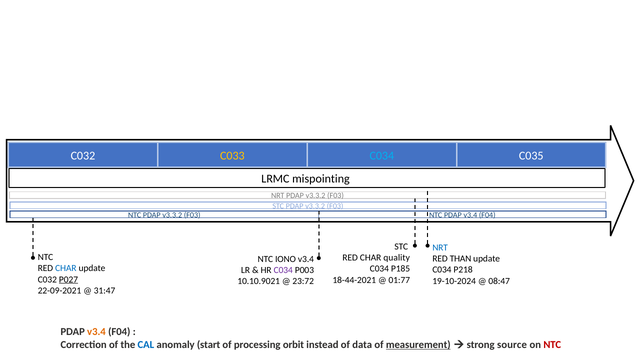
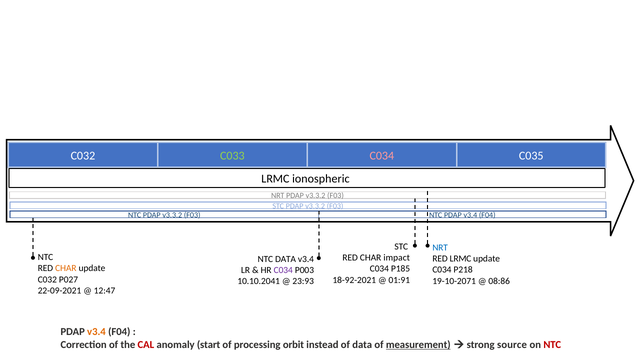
C033 colour: yellow -> light green
C034 at (382, 156) colour: light blue -> pink
mispointing: mispointing -> ionospheric
quality: quality -> impact
RED THAN: THAN -> LRMC
NTC IONO: IONO -> DATA
CHAR at (66, 269) colour: blue -> orange
P027 underline: present -> none
18-44-2021: 18-44-2021 -> 18-92-2021
01:77: 01:77 -> 01:91
19-10-2024: 19-10-2024 -> 19-10-2071
08:47: 08:47 -> 08:86
10.10.9021: 10.10.9021 -> 10.10.2041
23:72: 23:72 -> 23:93
31:47: 31:47 -> 12:47
CAL colour: blue -> red
